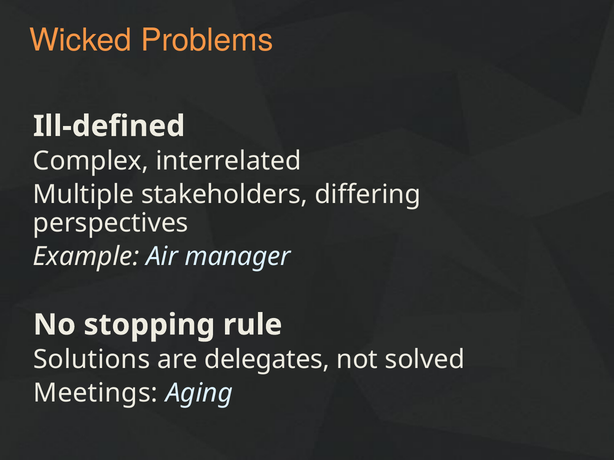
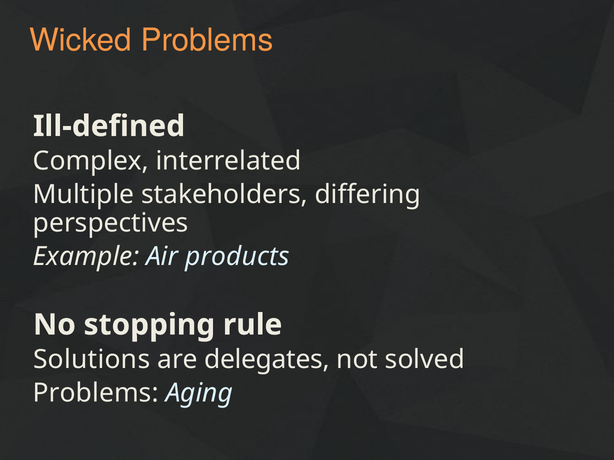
manager: manager -> products
Meetings at (96, 393): Meetings -> Problems
